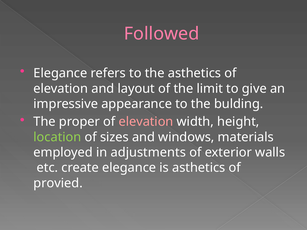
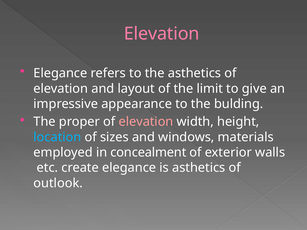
Followed at (162, 34): Followed -> Elevation
location colour: light green -> light blue
adjustments: adjustments -> concealment
provied: provied -> outlook
